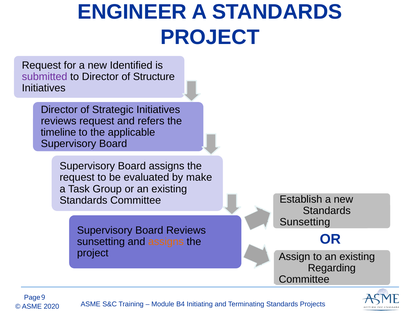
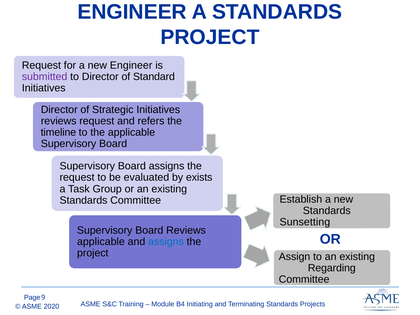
new Identified: Identified -> Engineer
Structure: Structure -> Standard
make: make -> exists
sunsetting at (101, 242): sunsetting -> applicable
assigns at (166, 242) colour: orange -> blue
